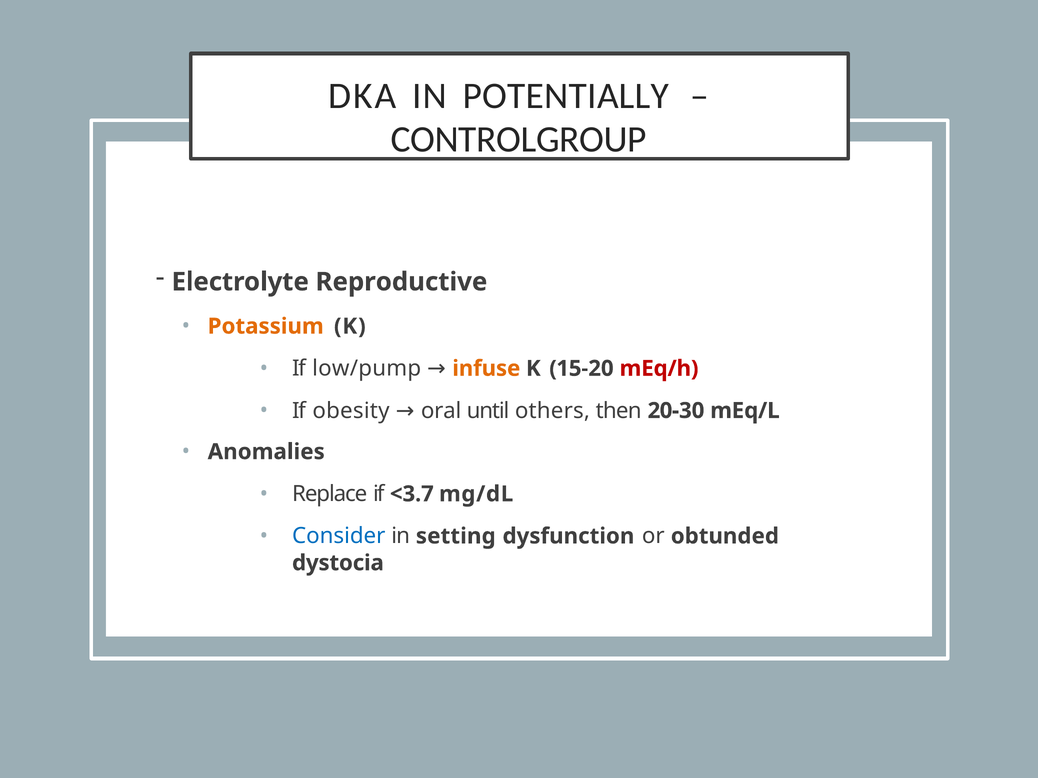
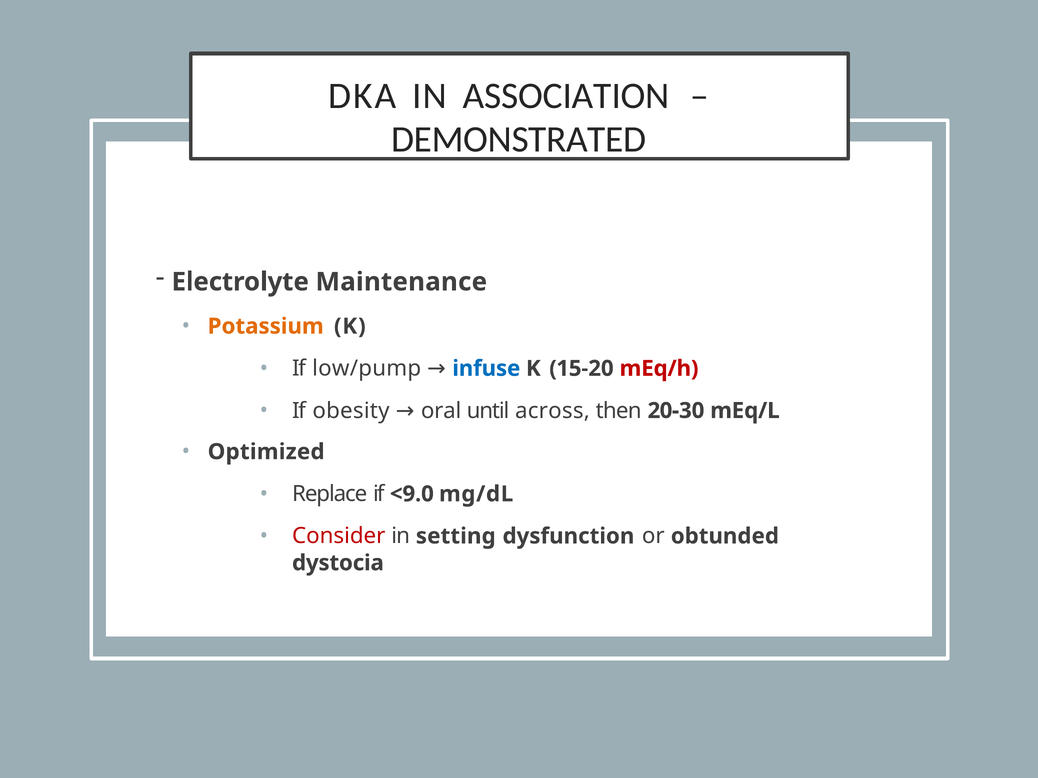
POTENTIALLY: POTENTIALLY -> ASSOCIATION
CONTROLGROUP: CONTROLGROUP -> DEMONSTRATED
Reproductive: Reproductive -> Maintenance
infuse colour: orange -> blue
others: others -> across
Anomalies: Anomalies -> Optimized
<3.7: <3.7 -> <9.0
Consider colour: blue -> red
